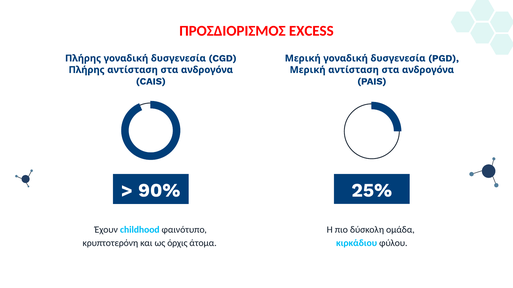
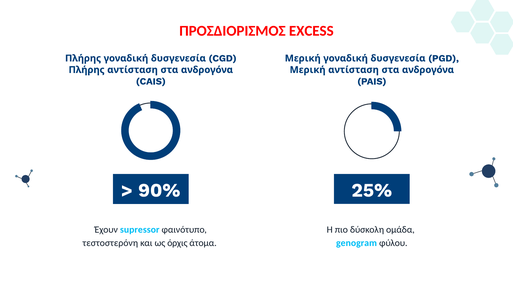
childhood: childhood -> supressor
κρυπτοτερόνη: κρυπτοτερόνη -> τεστοστερόνη
κιρκάδιου: κιρκάδιου -> genogram
